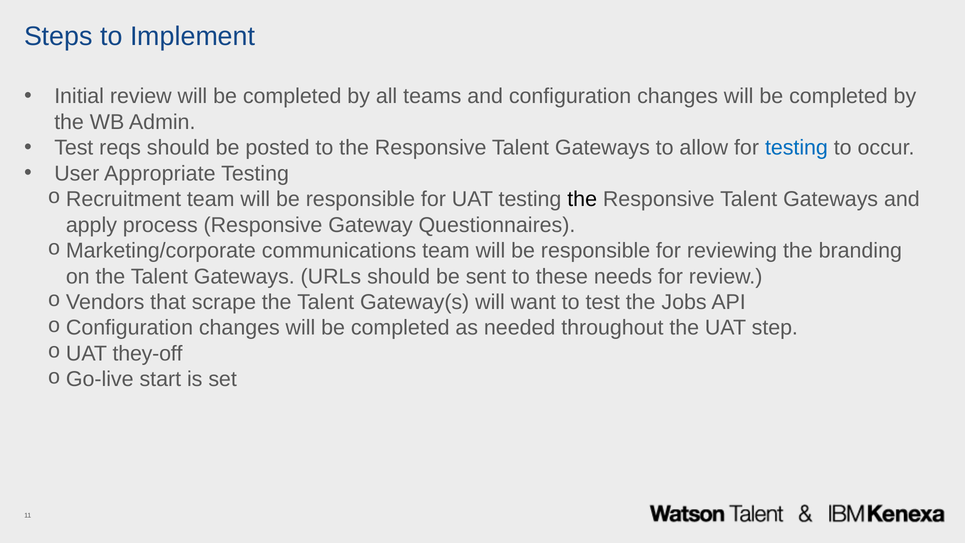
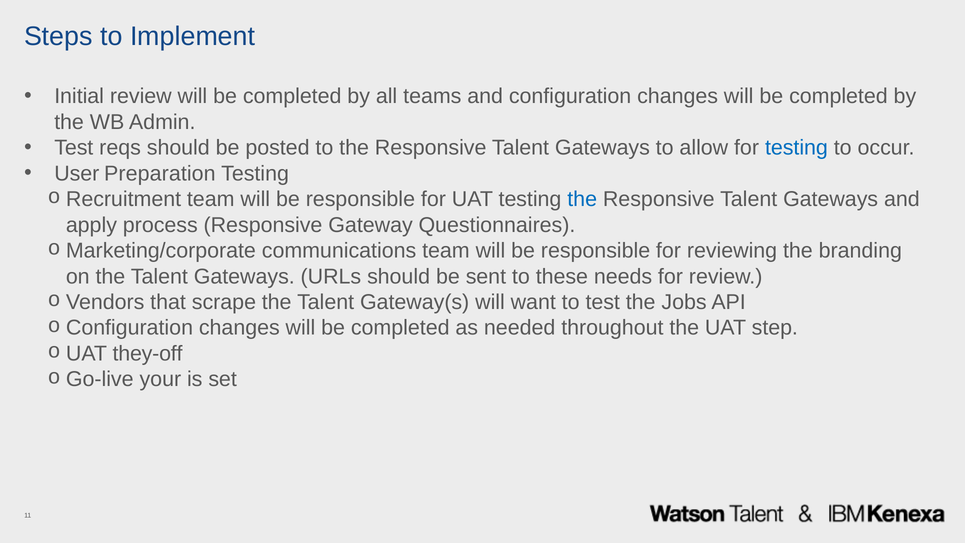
Appropriate: Appropriate -> Preparation
the at (582, 199) colour: black -> blue
start: start -> your
